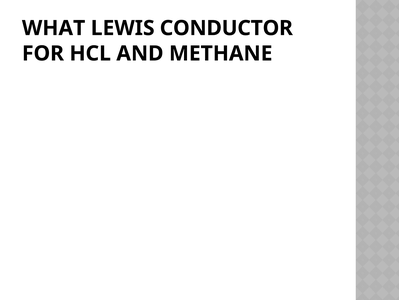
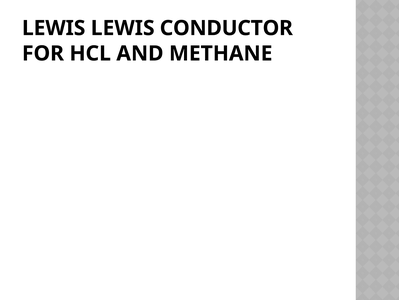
WHAT at (54, 28): WHAT -> LEWIS
